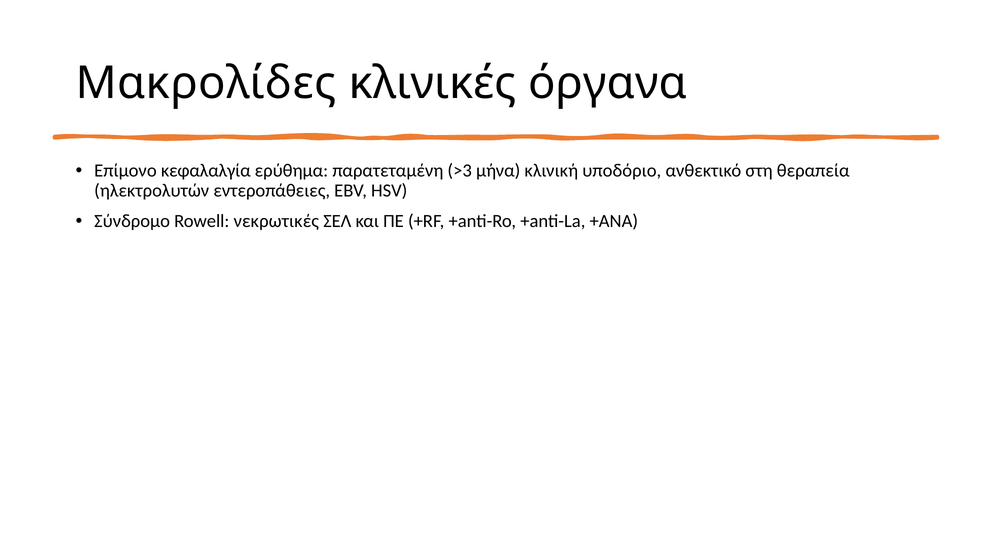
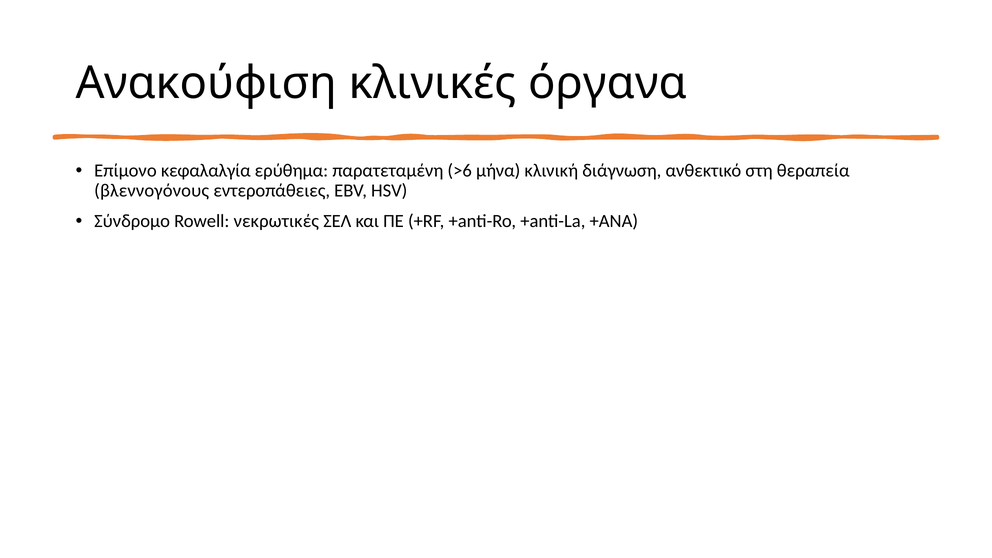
Μακρολίδες: Μακρολίδες -> Ανακούφιση
>3: >3 -> >6
υποδόριο: υποδόριο -> διάγνωση
ηλεκτρολυτών: ηλεκτρολυτών -> βλεννογόνους
